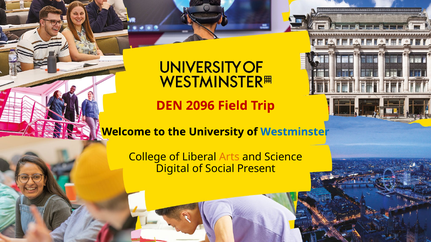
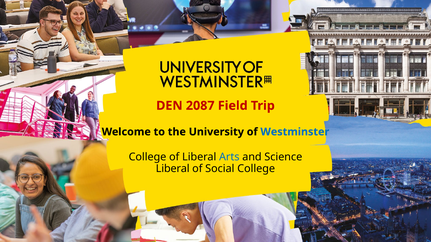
2096: 2096 -> 2087
Arts colour: orange -> blue
Digital at (173, 169): Digital -> Liberal
Social Present: Present -> College
